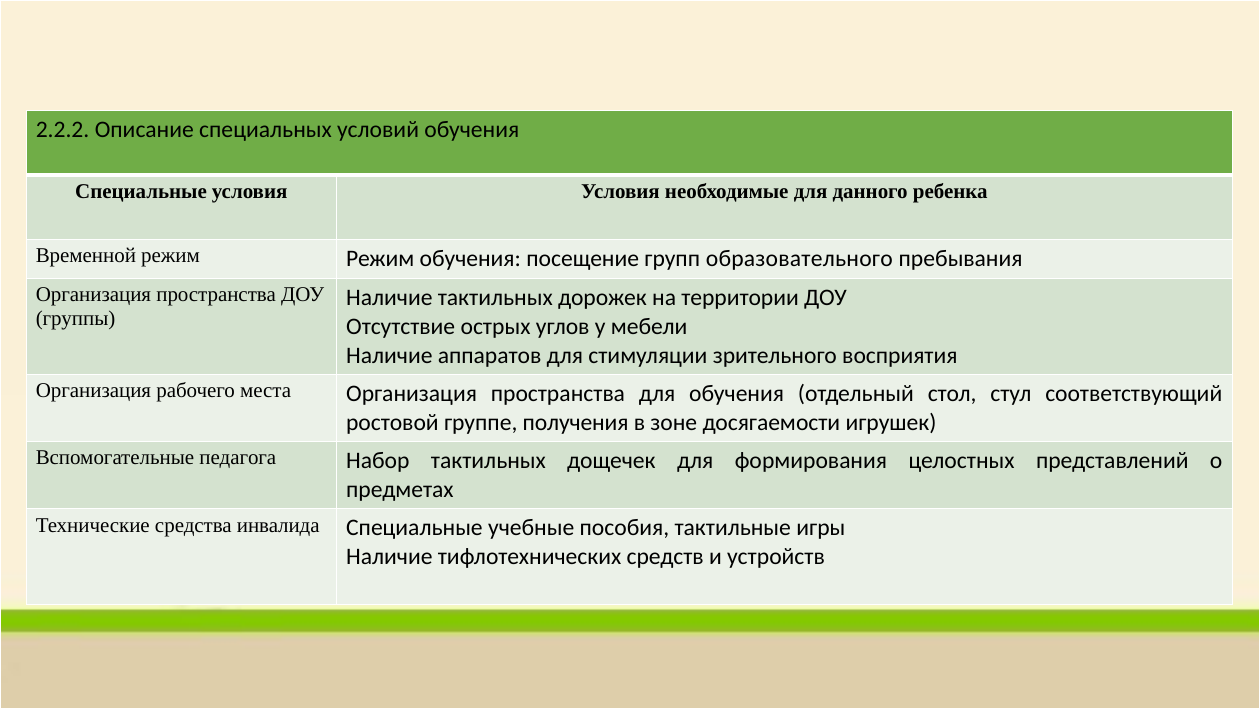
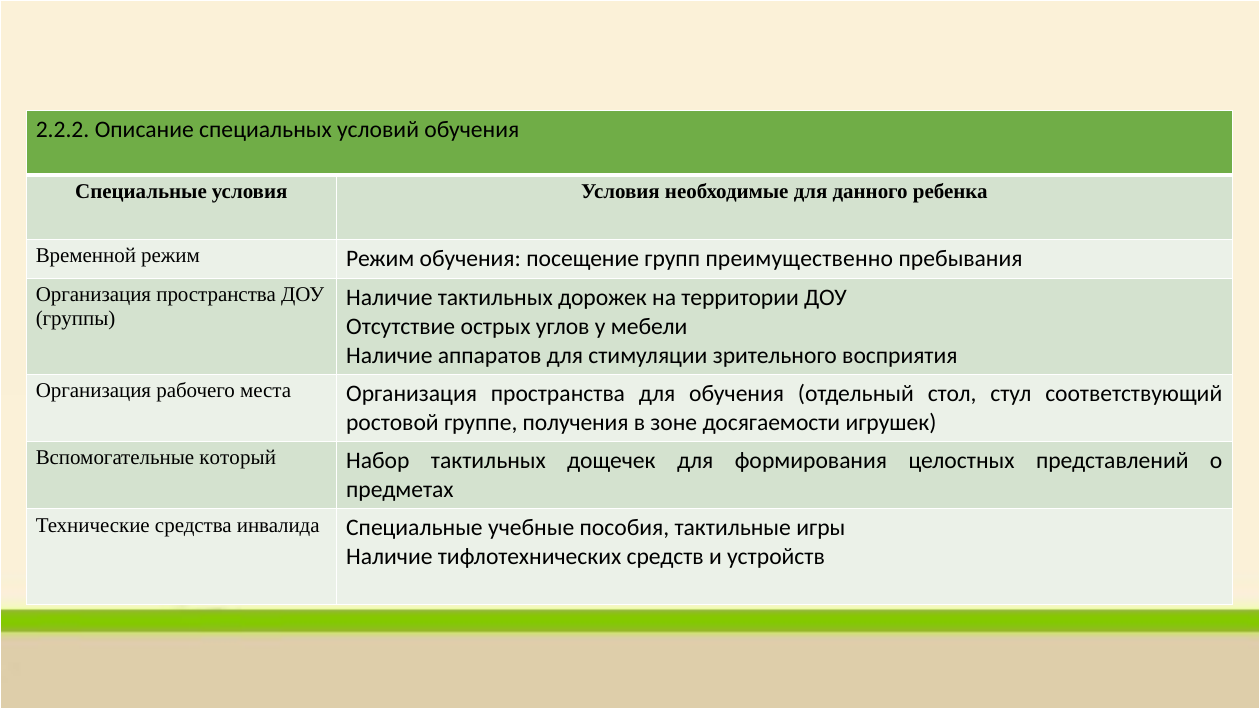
образовательного: образовательного -> преимущественно
педагога: педагога -> который
